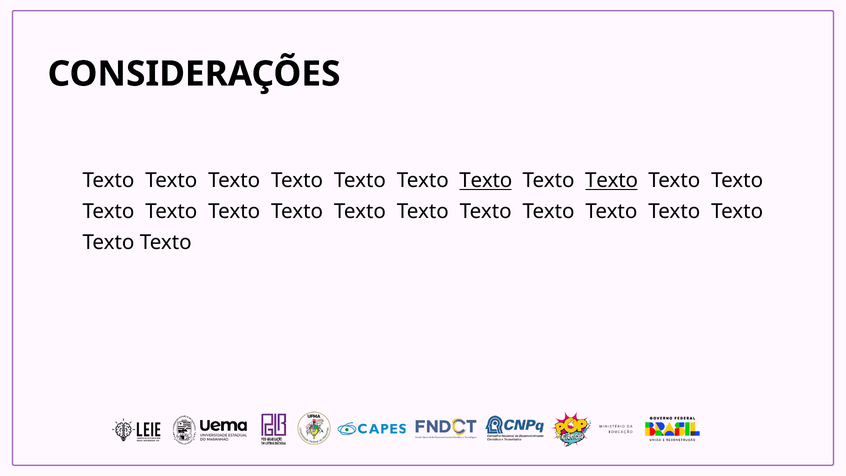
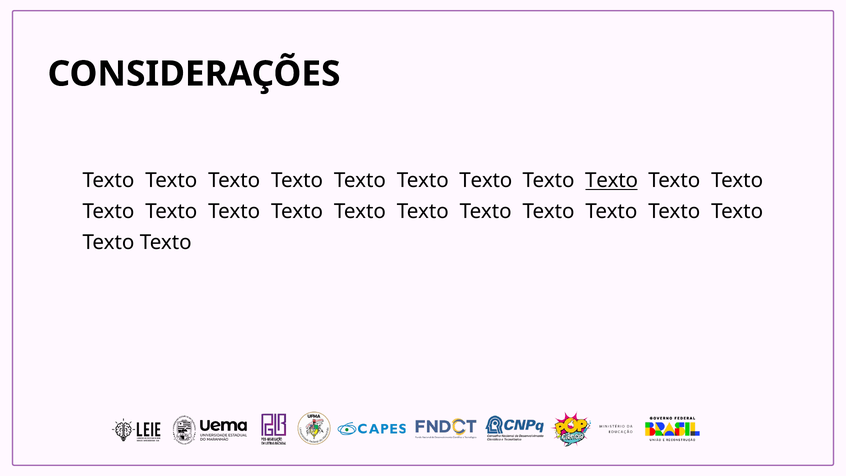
Texto at (486, 181) underline: present -> none
